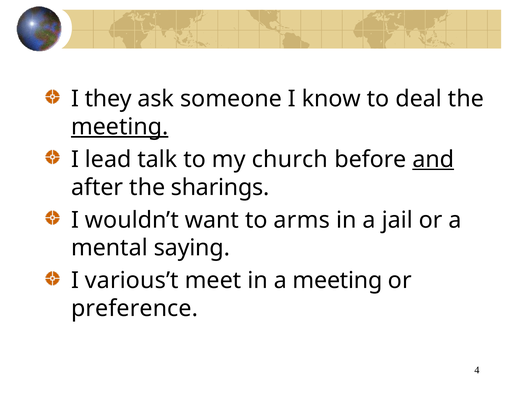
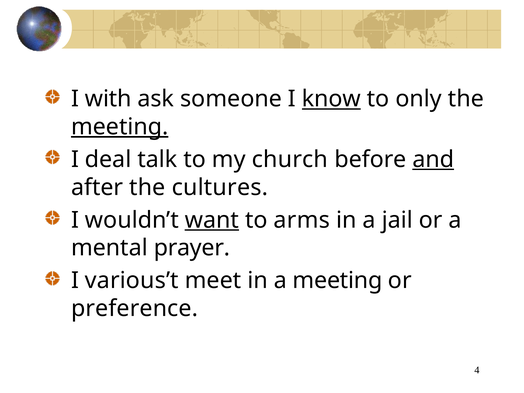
they: they -> with
know underline: none -> present
deal: deal -> only
lead: lead -> deal
sharings: sharings -> cultures
want underline: none -> present
saying: saying -> prayer
